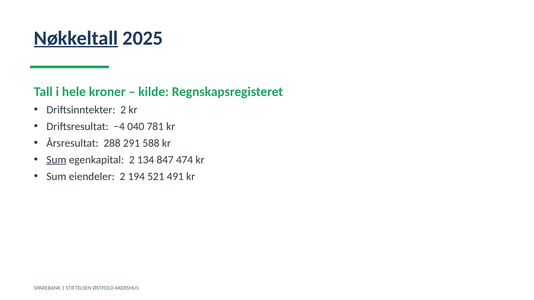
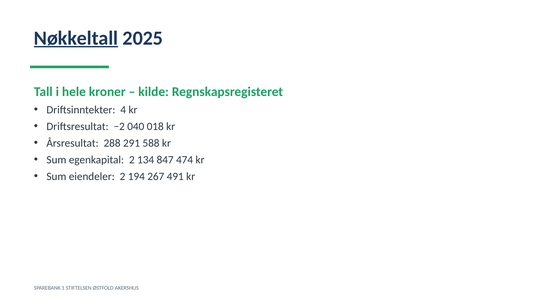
Driftsinntekter 2: 2 -> 4
−4: −4 -> −2
781: 781 -> 018
Sum at (56, 160) underline: present -> none
521: 521 -> 267
